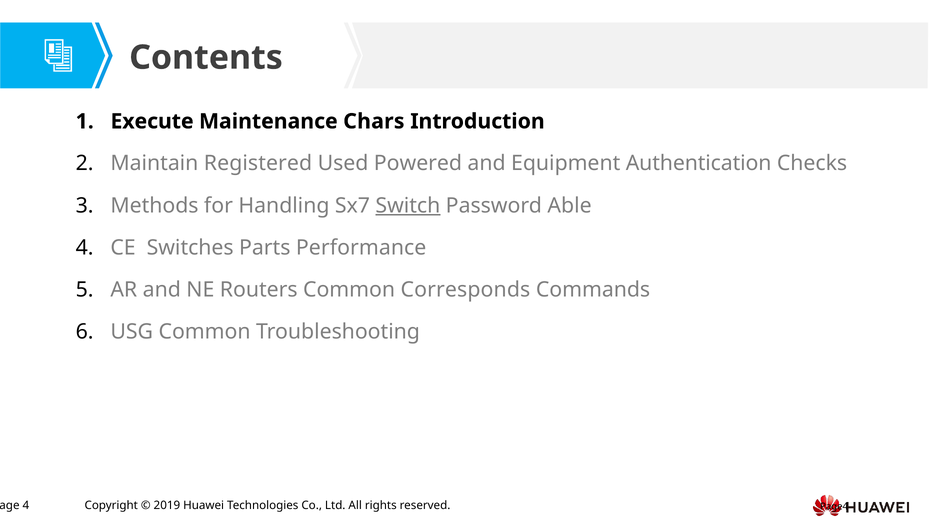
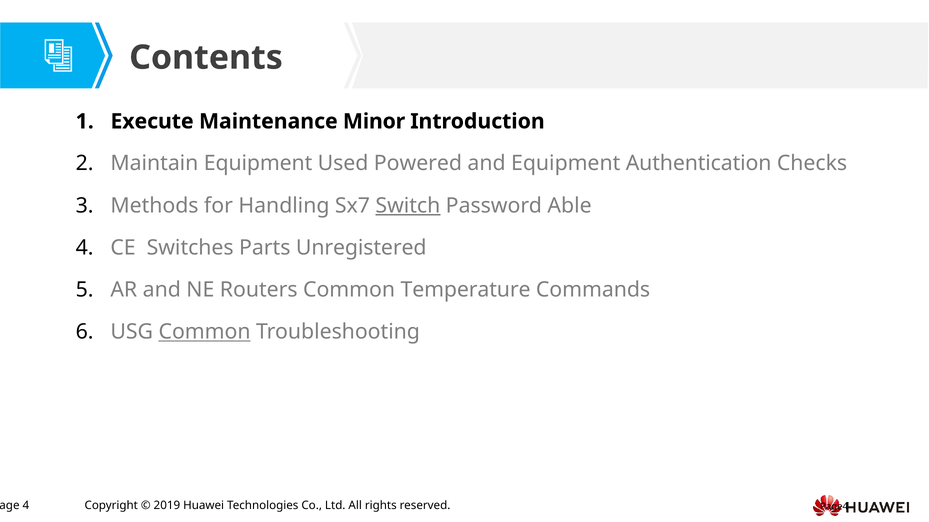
Chars: Chars -> Minor
Maintain Registered: Registered -> Equipment
Performance: Performance -> Unregistered
Corresponds: Corresponds -> Temperature
Common at (205, 332) underline: none -> present
